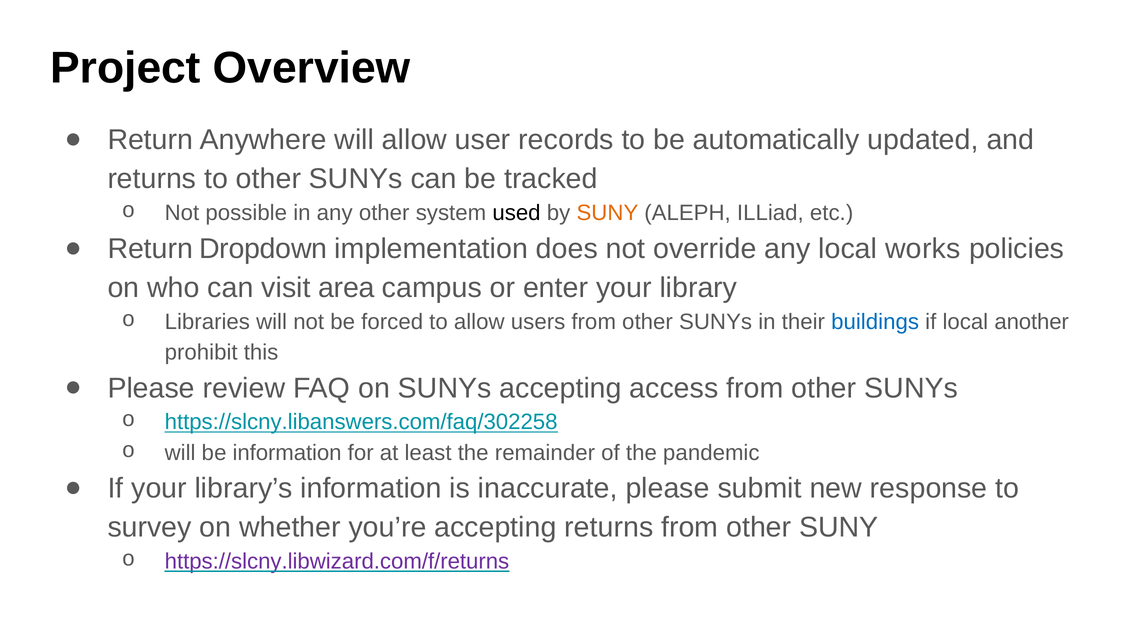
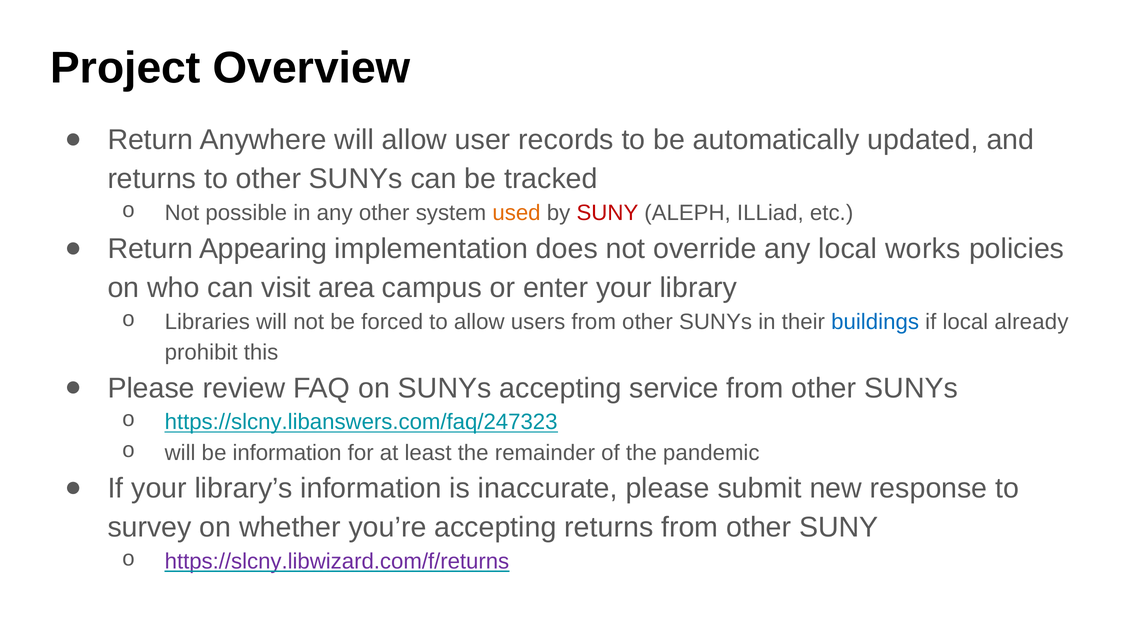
used colour: black -> orange
SUNY at (607, 213) colour: orange -> red
Dropdown: Dropdown -> Appearing
another: another -> already
access: access -> service
https://slcny.libanswers.com/faq/302258: https://slcny.libanswers.com/faq/302258 -> https://slcny.libanswers.com/faq/247323
